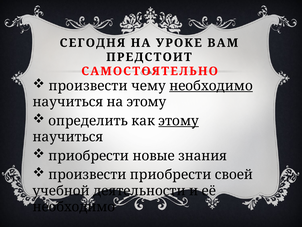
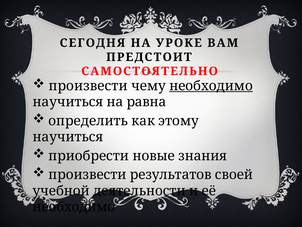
на этому: этому -> равна
этому at (179, 121) underline: present -> none
произвести приобрести: приобрести -> результатов
